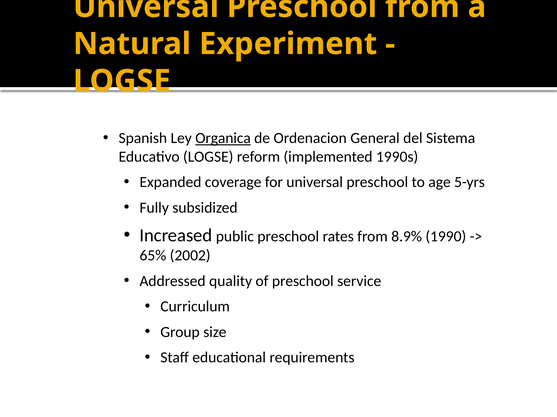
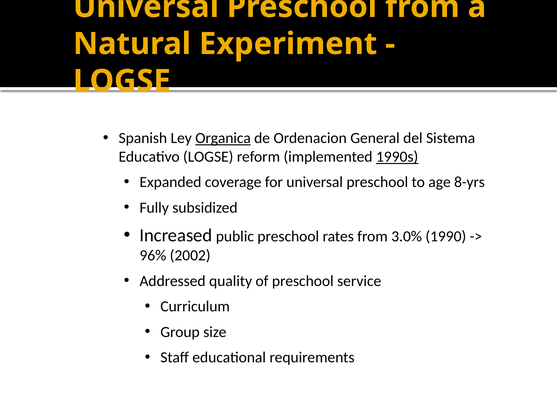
1990s underline: none -> present
5-yrs: 5-yrs -> 8-yrs
8.9%: 8.9% -> 3.0%
65%: 65% -> 96%
